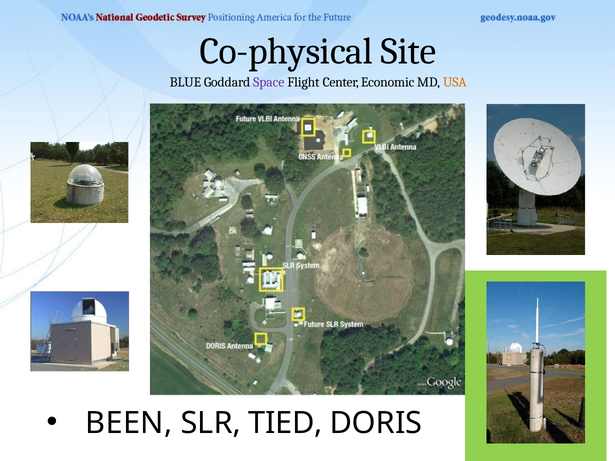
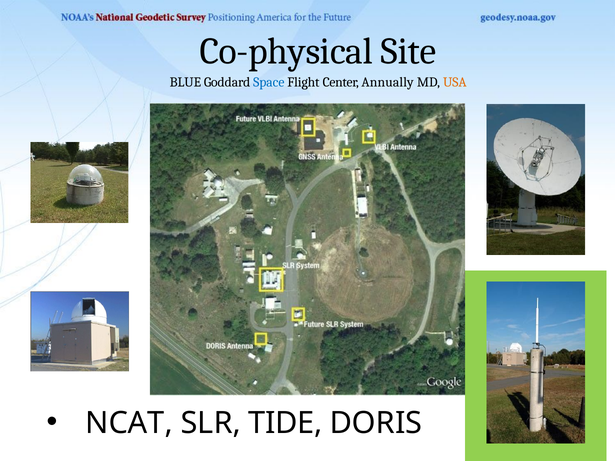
Space colour: purple -> blue
Economic: Economic -> Annually
BEEN: BEEN -> NCAT
TIED: TIED -> TIDE
